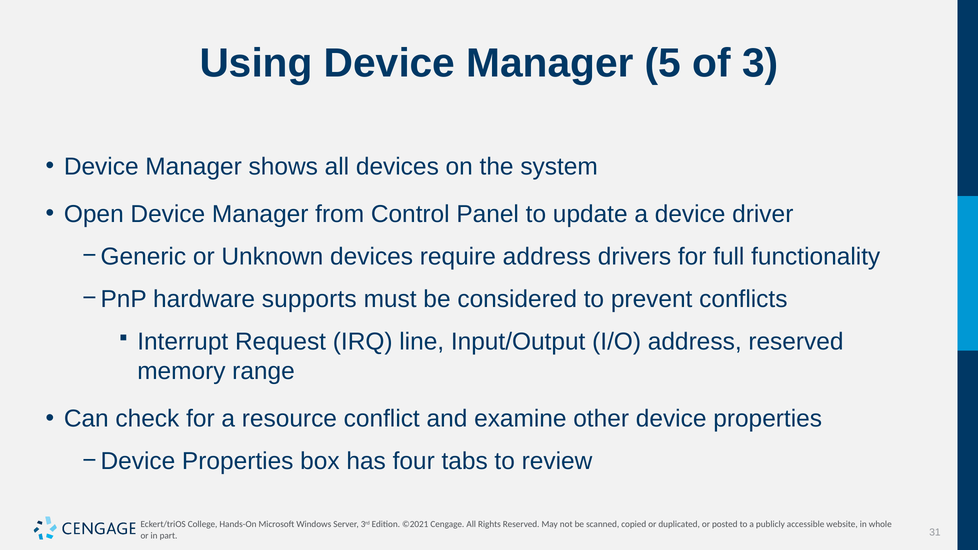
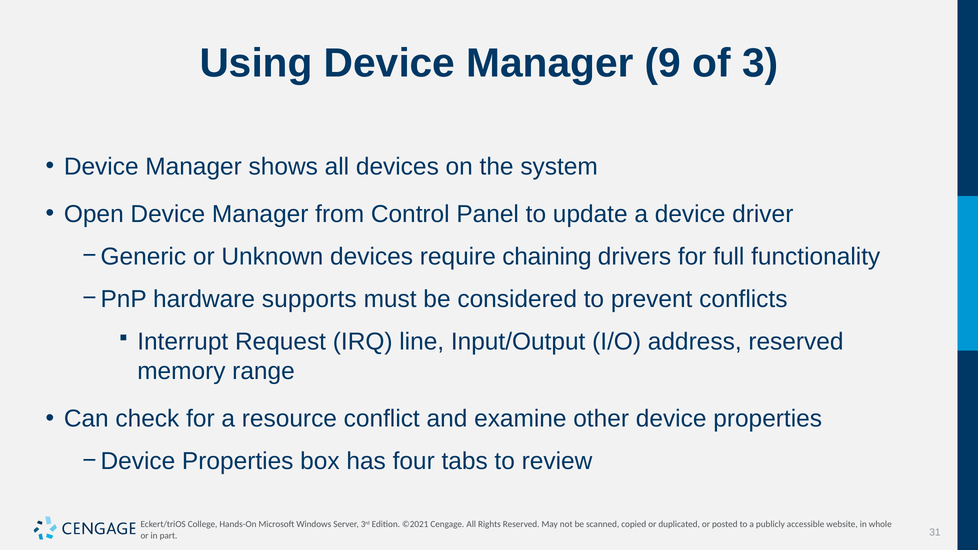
5: 5 -> 9
require address: address -> chaining
